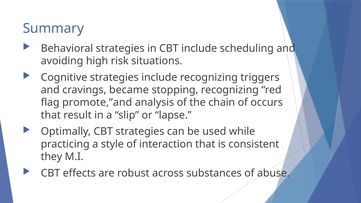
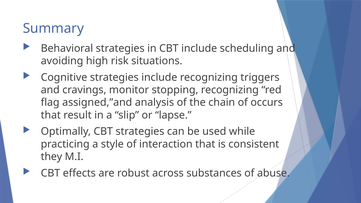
became: became -> monitor
promote,”and: promote,”and -> assigned,”and
